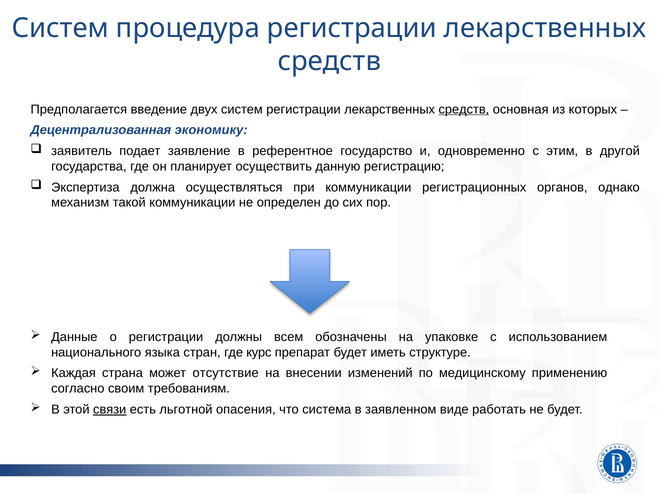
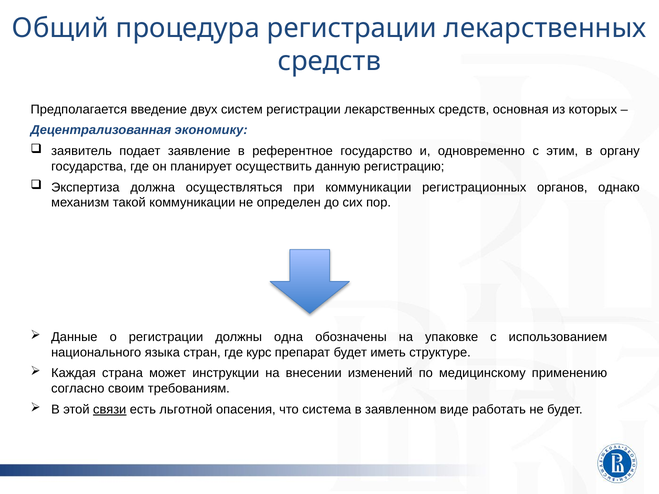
Систем at (60, 28): Систем -> Общий
средств at (464, 109) underline: present -> none
другой: другой -> органу
всем: всем -> одна
отсутствие: отсутствие -> инструкции
